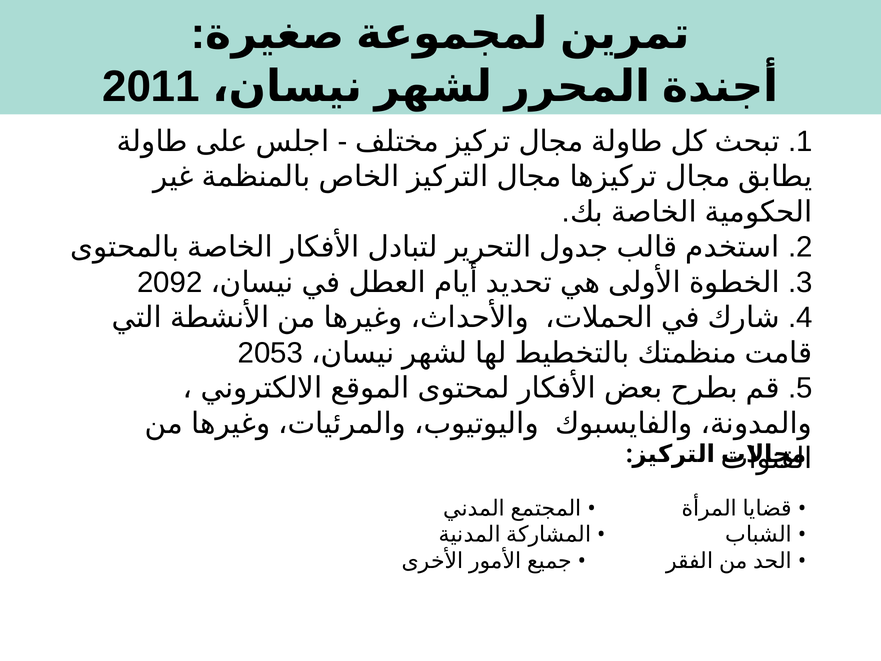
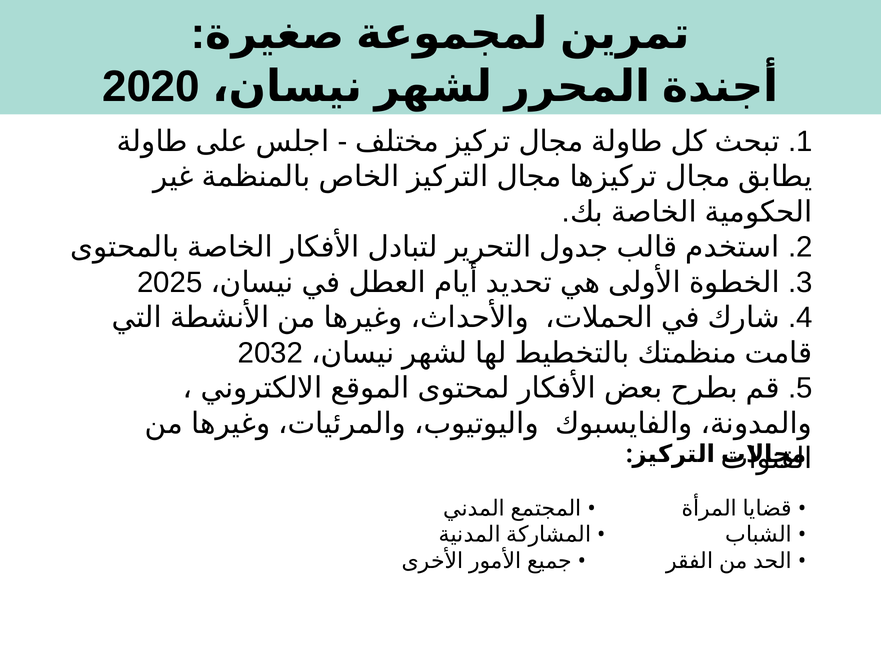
2011: 2011 -> 2020
2092: 2092 -> 2025
2053: 2053 -> 2032
